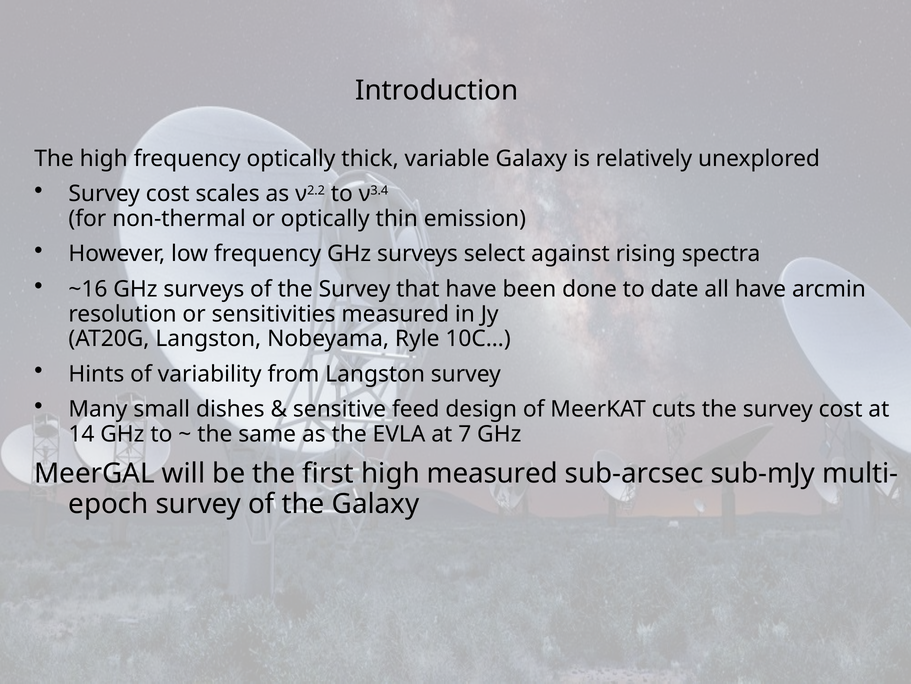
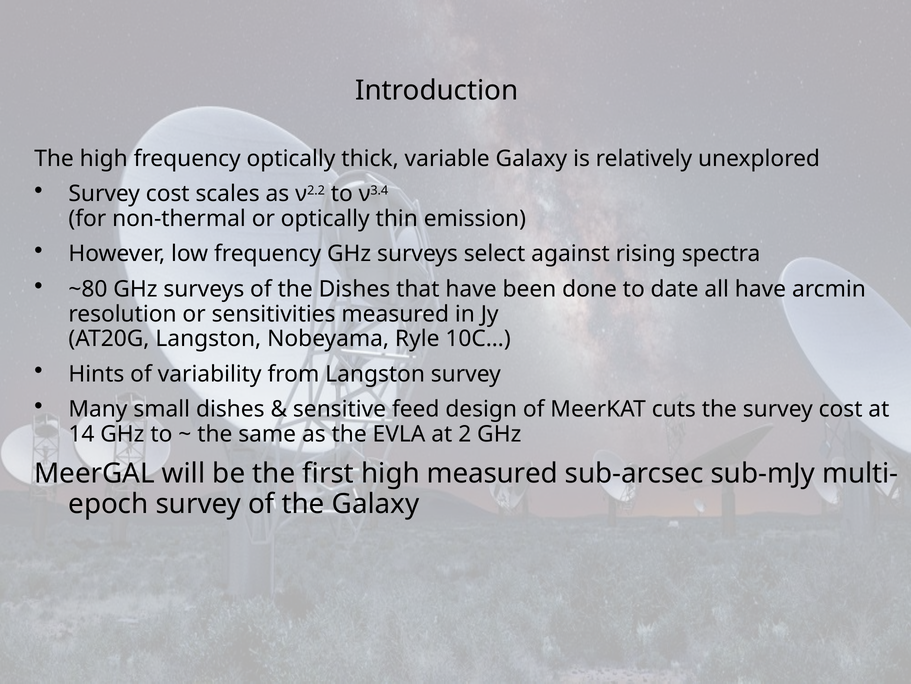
~16: ~16 -> ~80
of the Survey: Survey -> Dishes
7: 7 -> 2
